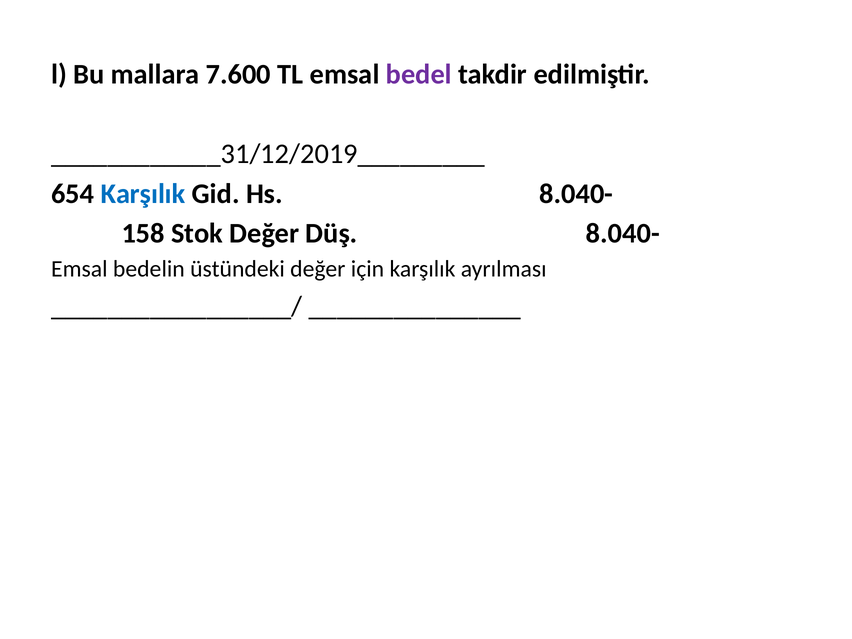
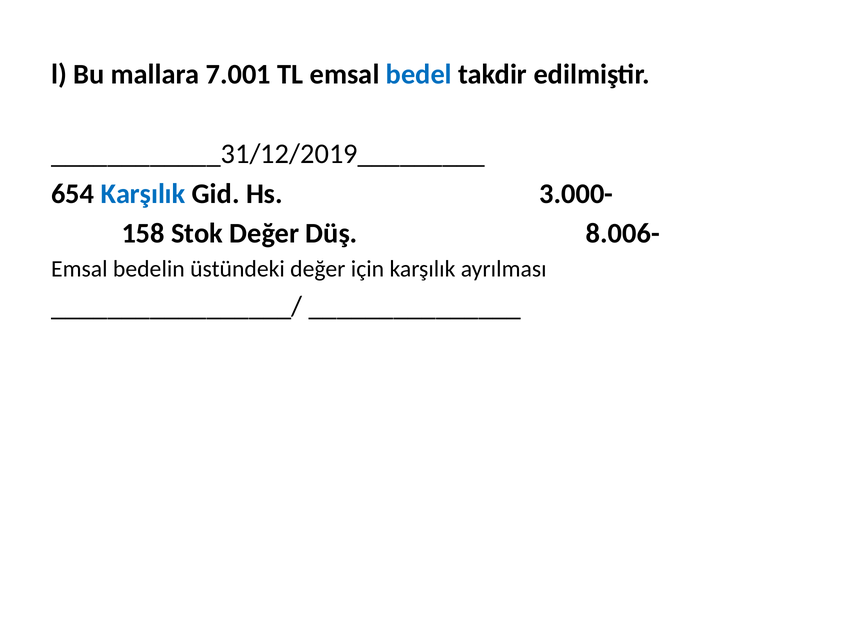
7.600: 7.600 -> 7.001
bedel colour: purple -> blue
Hs 8.040-: 8.040- -> 3.000-
Düş 8.040-: 8.040- -> 8.006-
